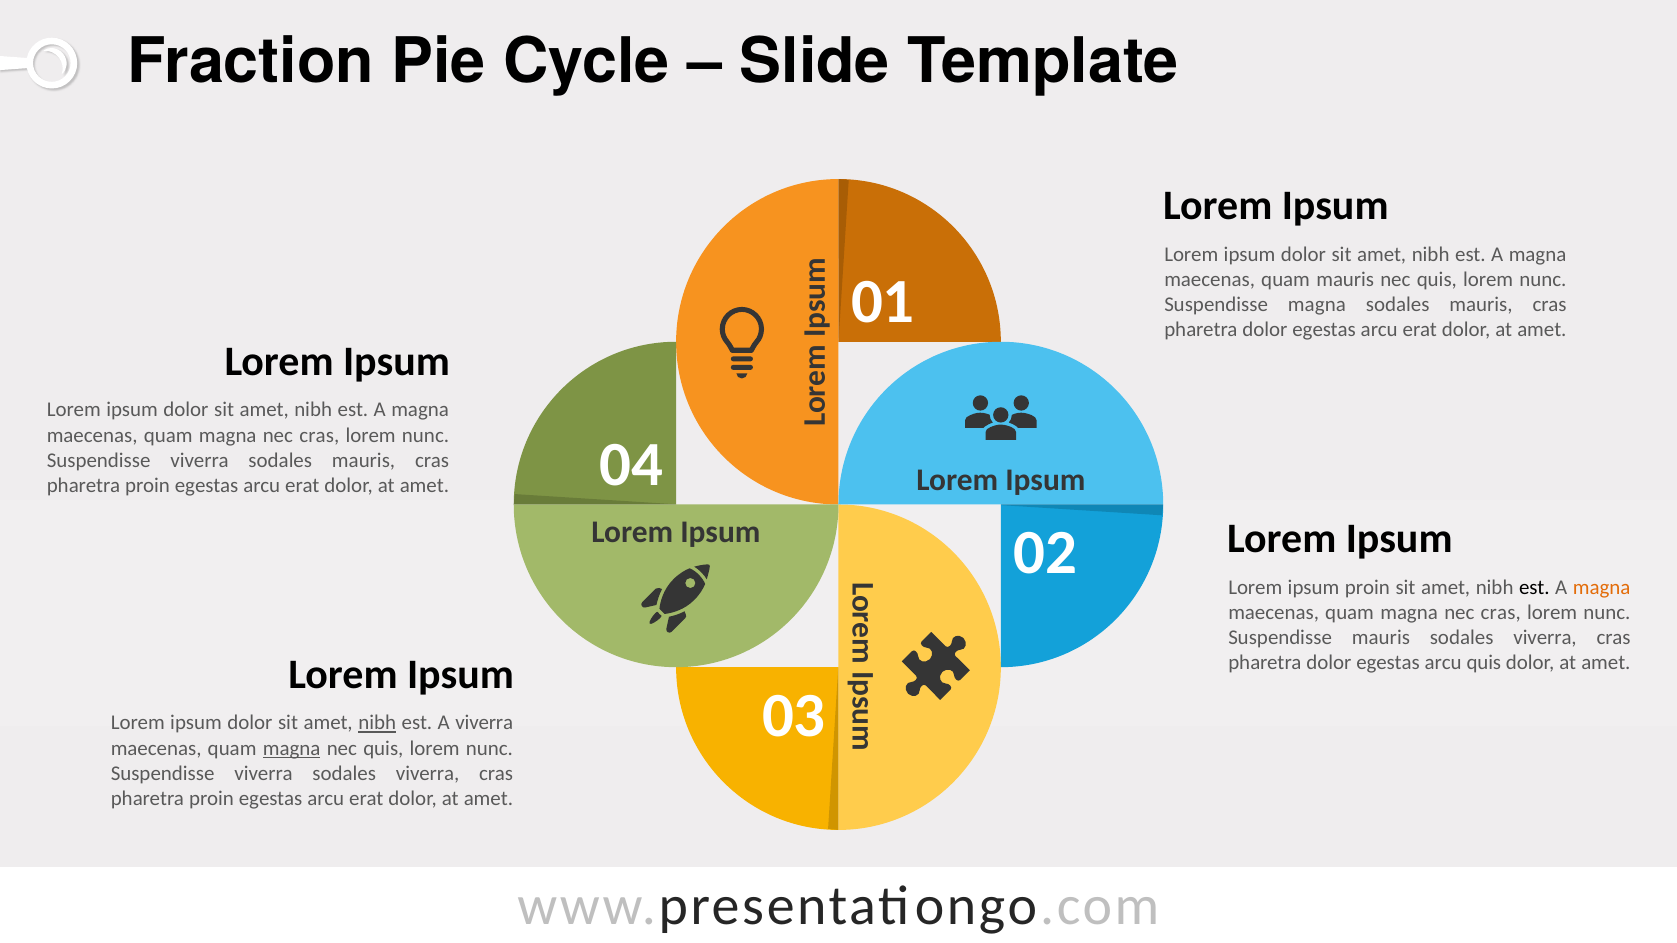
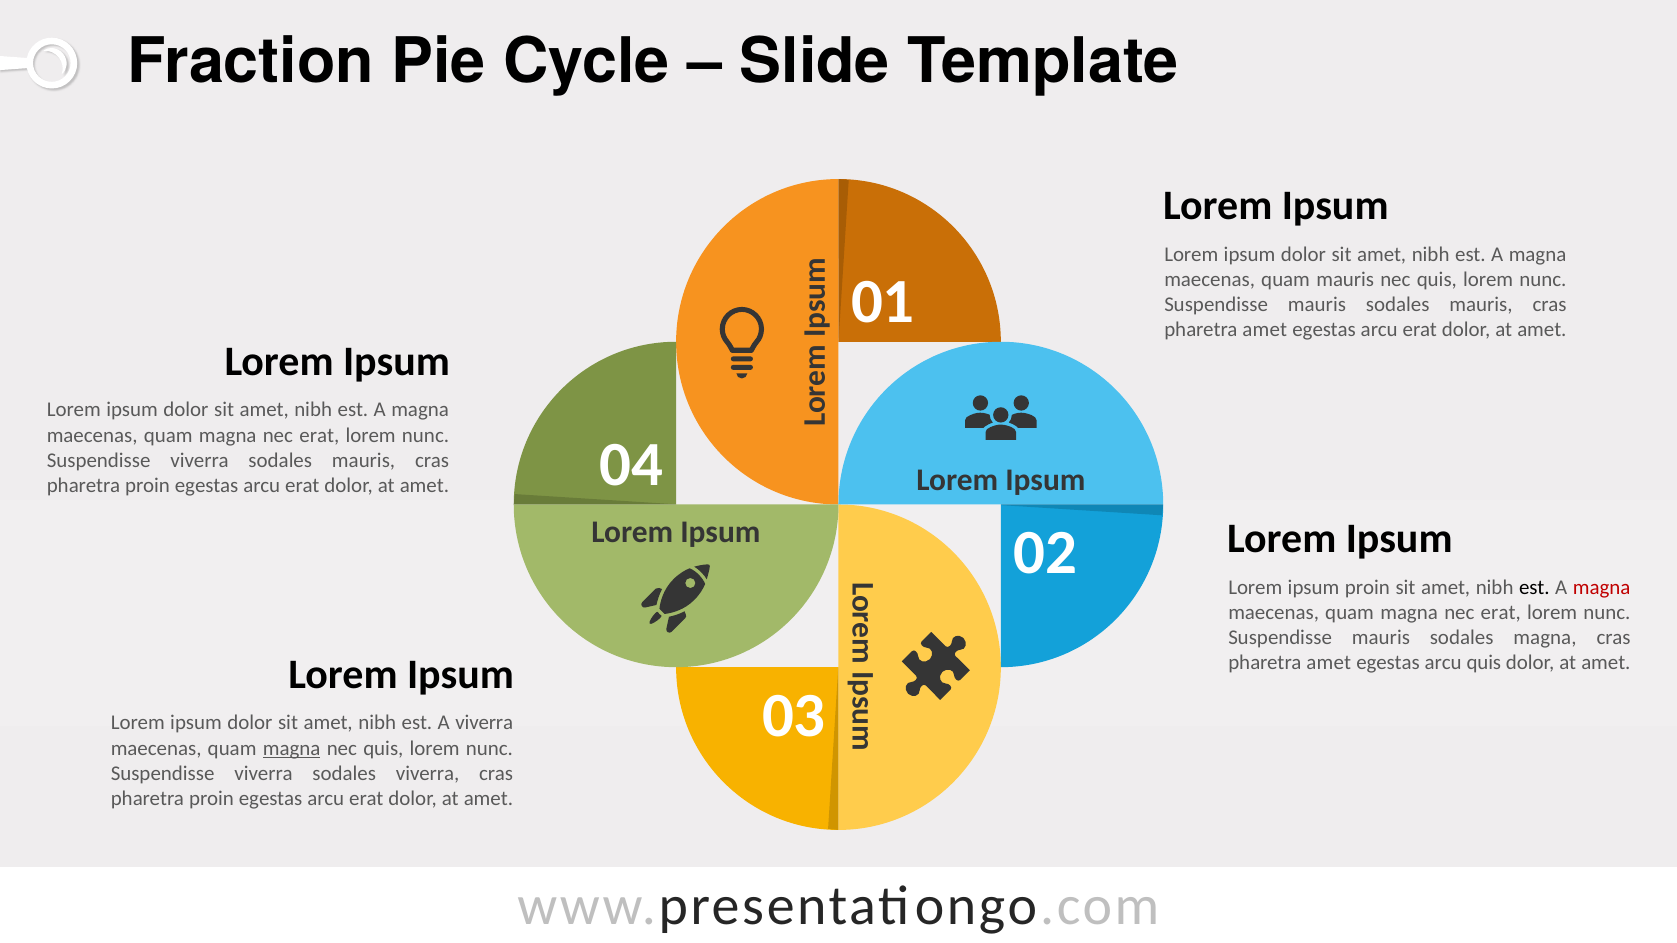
magna at (1317, 305): magna -> mauris
dolor at (1265, 330): dolor -> amet
cras at (319, 435): cras -> erat
magna at (1602, 588) colour: orange -> red
cras at (1501, 613): cras -> erat
viverra at (1545, 638): viverra -> magna
dolor at (1329, 663): dolor -> amet
nibh at (377, 723) underline: present -> none
